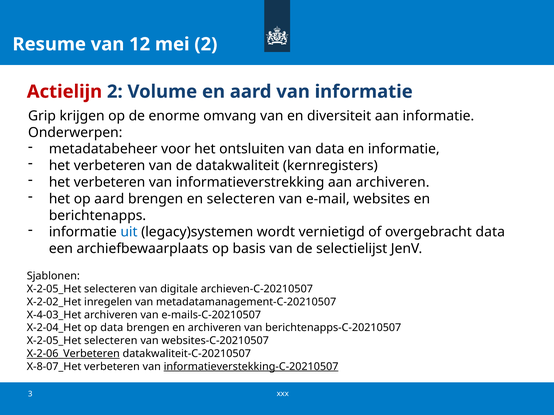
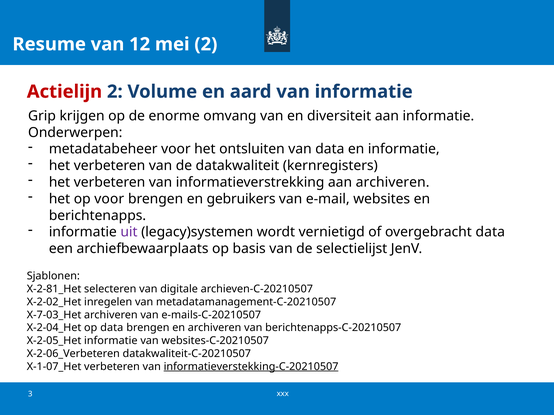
op aard: aard -> voor
en selecteren: selecteren -> gebruikers
uit colour: blue -> purple
X-2-05_Het at (54, 289): X-2-05_Het -> X-2-81_Het
X-4-03_Het: X-4-03_Het -> X-7-03_Het
selecteren at (111, 341): selecteren -> informatie
X-2-06_Verbeteren underline: present -> none
X-8-07_Het: X-8-07_Het -> X-1-07_Het
